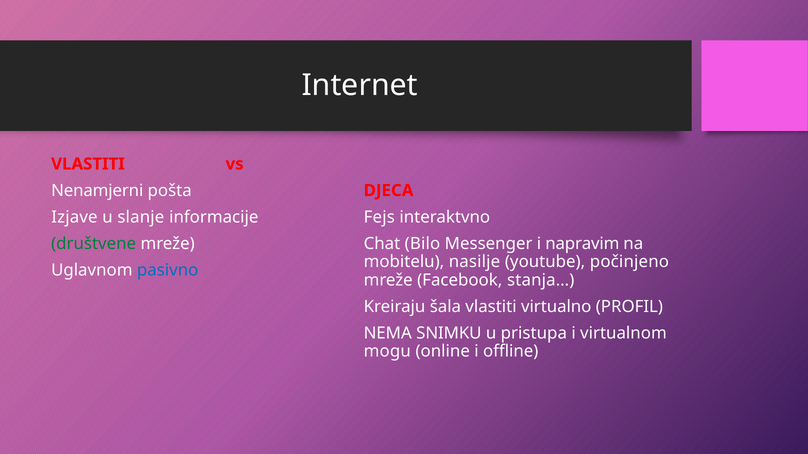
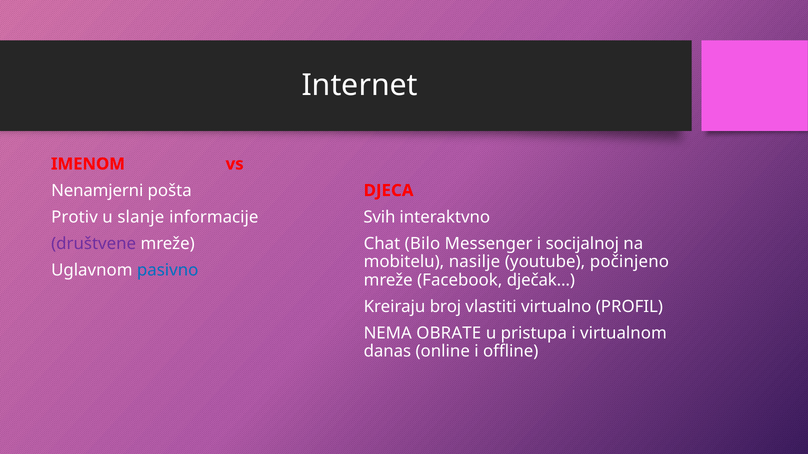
VLASTITI at (88, 164): VLASTITI -> IMENOM
Izjave: Izjave -> Protiv
Fejs: Fejs -> Svih
društvene colour: green -> purple
napravim: napravim -> socijalnoj
stanja…: stanja… -> dječak…
šala: šala -> broj
SNIMKU: SNIMKU -> OBRATE
mogu: mogu -> danas
